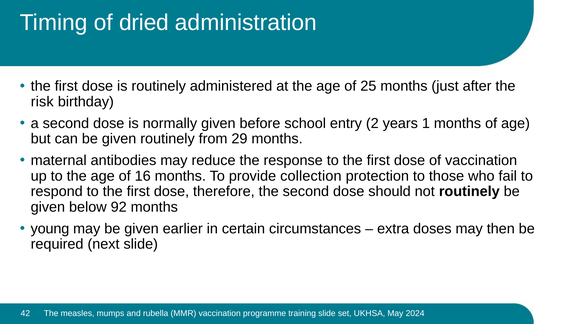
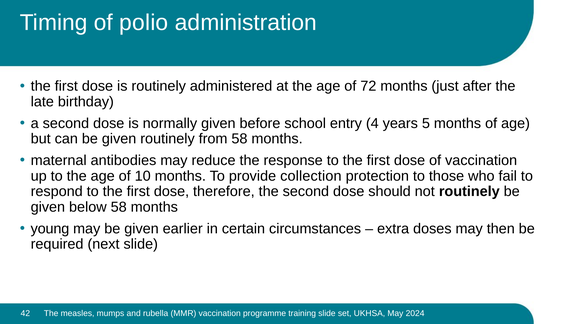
dried: dried -> polio
25: 25 -> 72
risk: risk -> late
2: 2 -> 4
1: 1 -> 5
from 29: 29 -> 58
16: 16 -> 10
below 92: 92 -> 58
